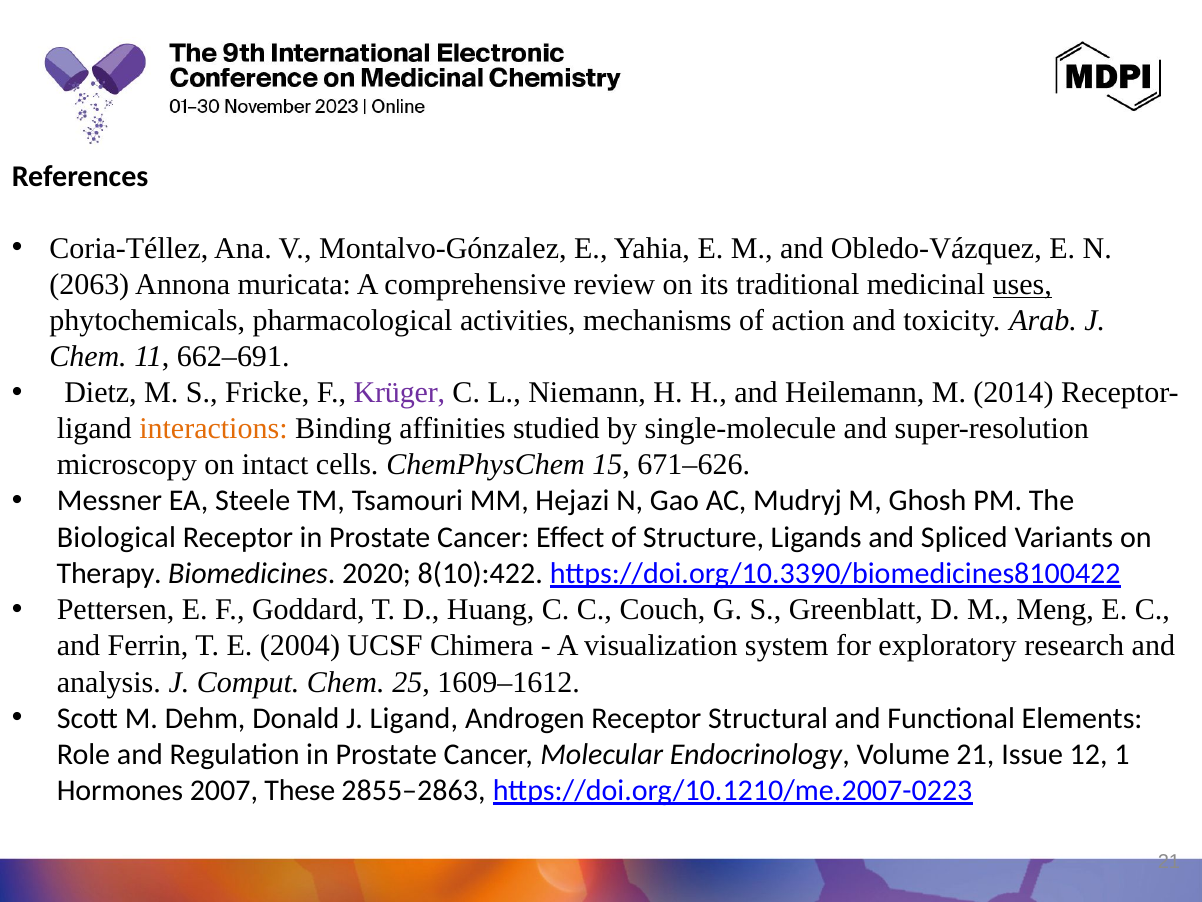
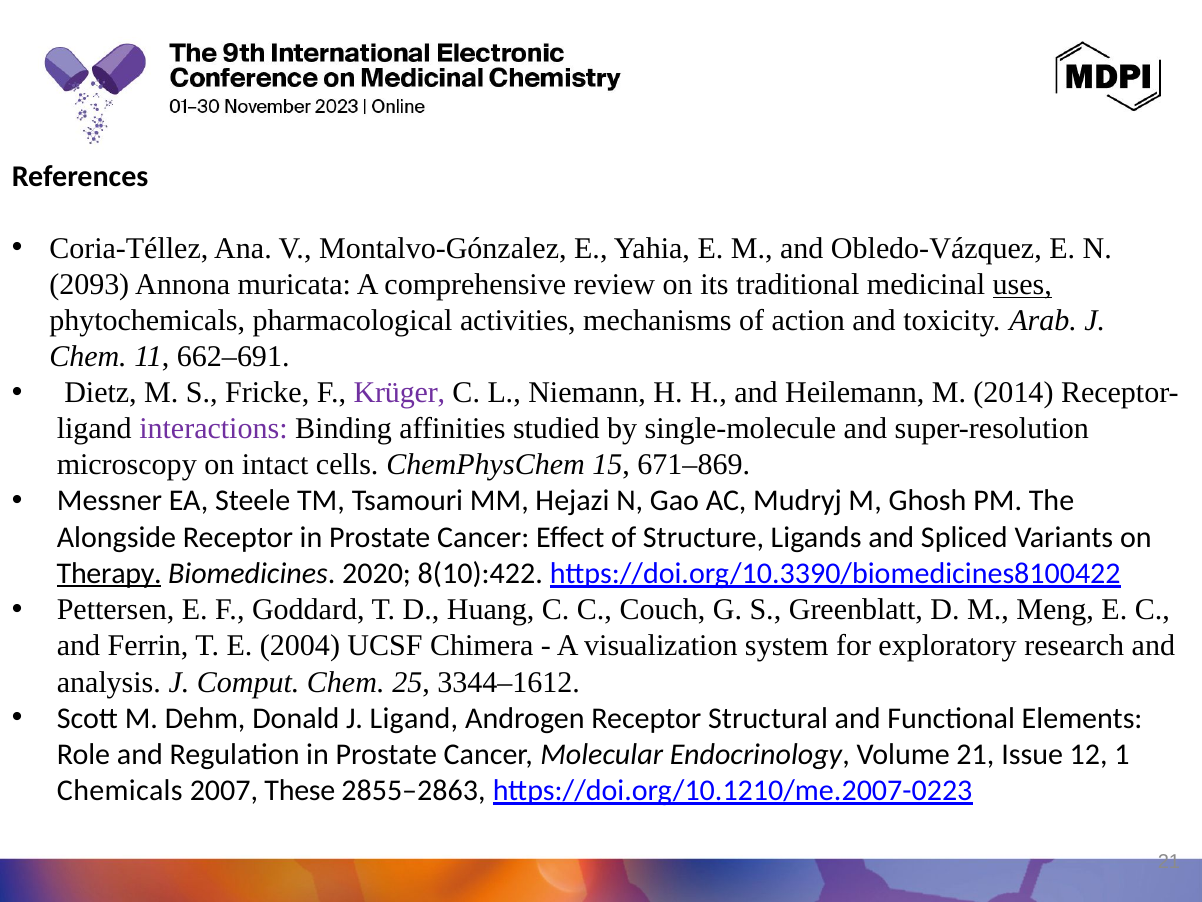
2063: 2063 -> 2093
interactions colour: orange -> purple
671–626: 671–626 -> 671–869
Biological: Biological -> Alongside
Therapy underline: none -> present
1609–1612: 1609–1612 -> 3344–1612
Hormones: Hormones -> Chemicals
